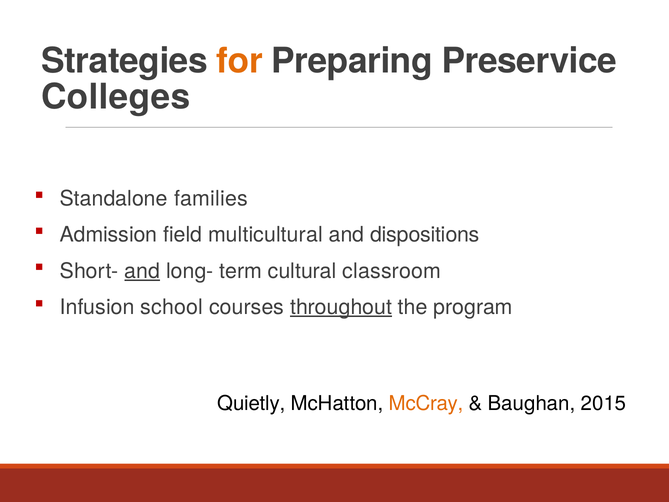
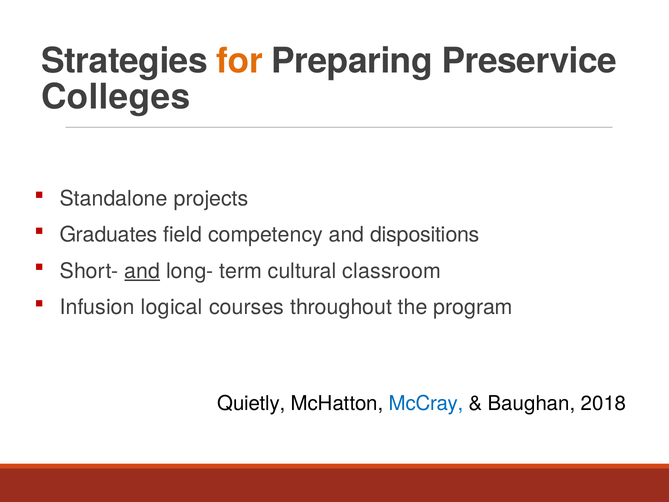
families: families -> projects
Admission: Admission -> Graduates
multicultural: multicultural -> competency
school: school -> logical
throughout underline: present -> none
McCray colour: orange -> blue
2015: 2015 -> 2018
